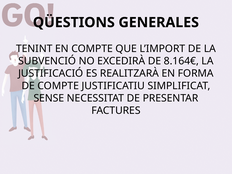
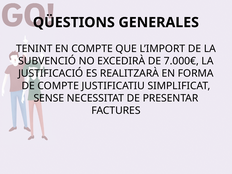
8.164€: 8.164€ -> 7.000€
